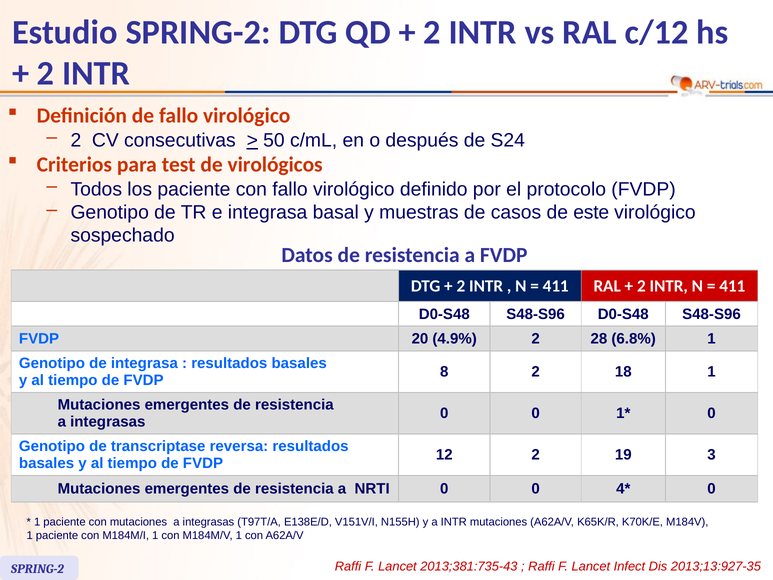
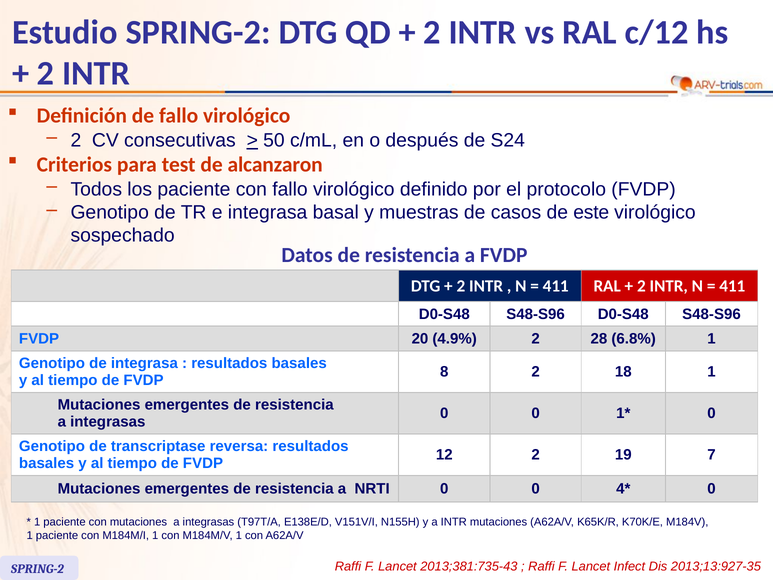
virológicos: virológicos -> alcanzaron
3: 3 -> 7
